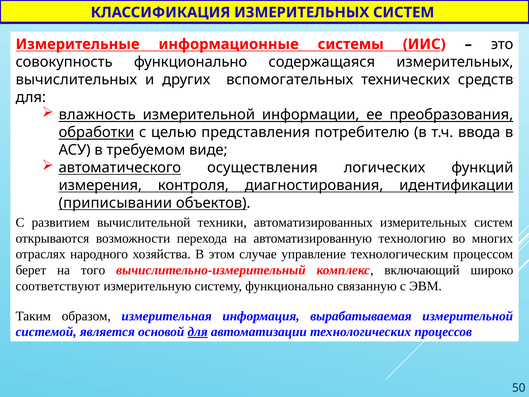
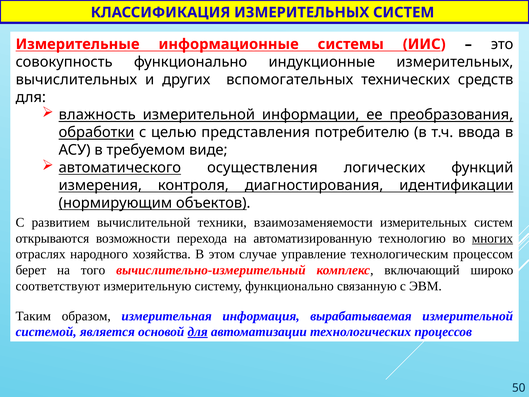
содержащаяся: содержащаяся -> индукционные
приписывании: приписывании -> нормирующим
автоматизированных: автоматизированных -> взаимозаменяемости
многих underline: none -> present
